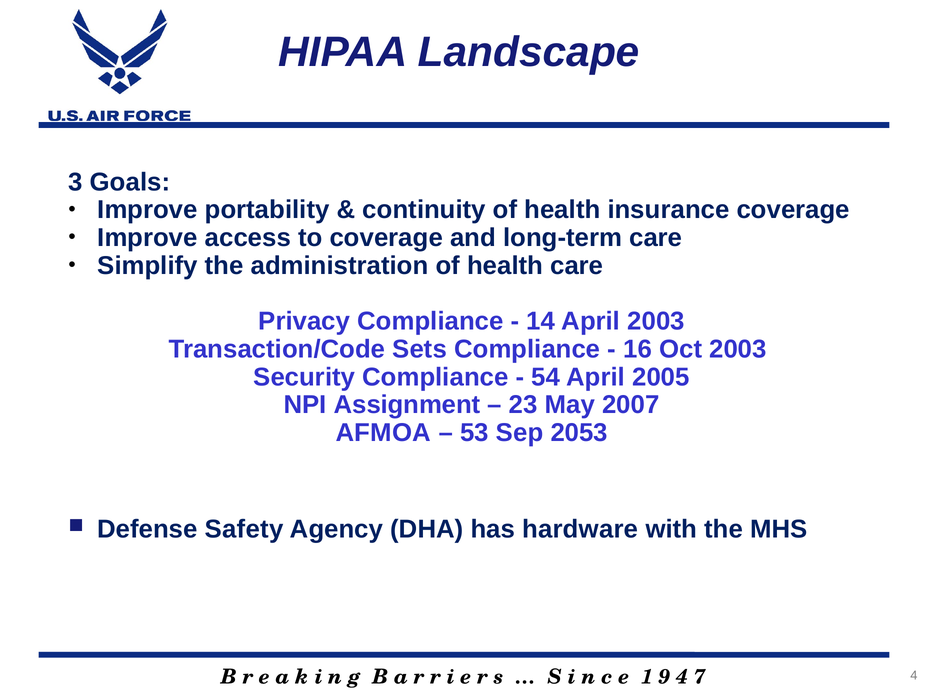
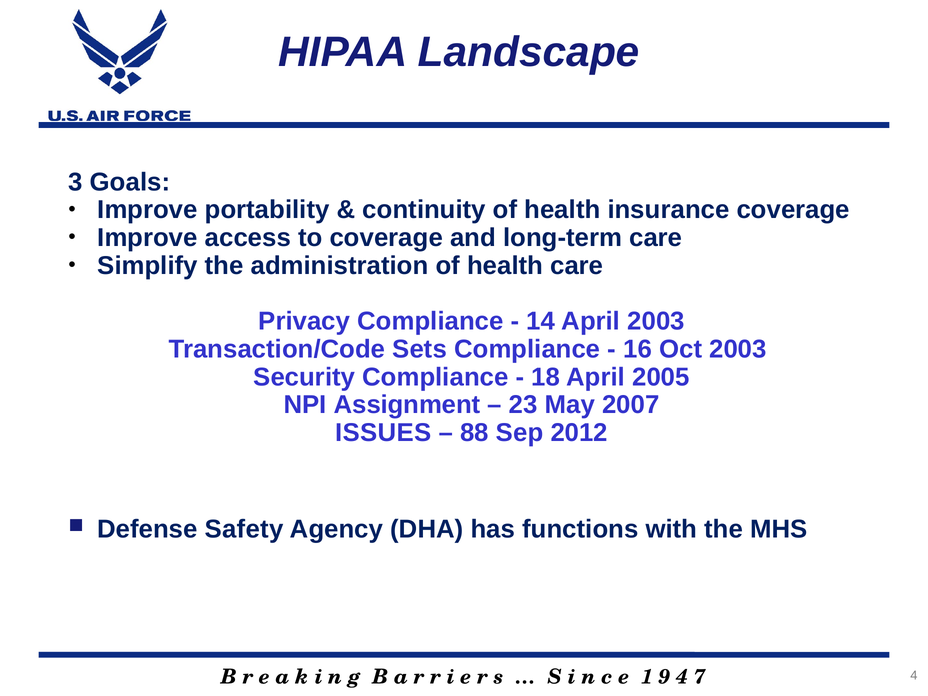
54: 54 -> 18
AFMOA: AFMOA -> ISSUES
53: 53 -> 88
2053: 2053 -> 2012
hardware: hardware -> functions
